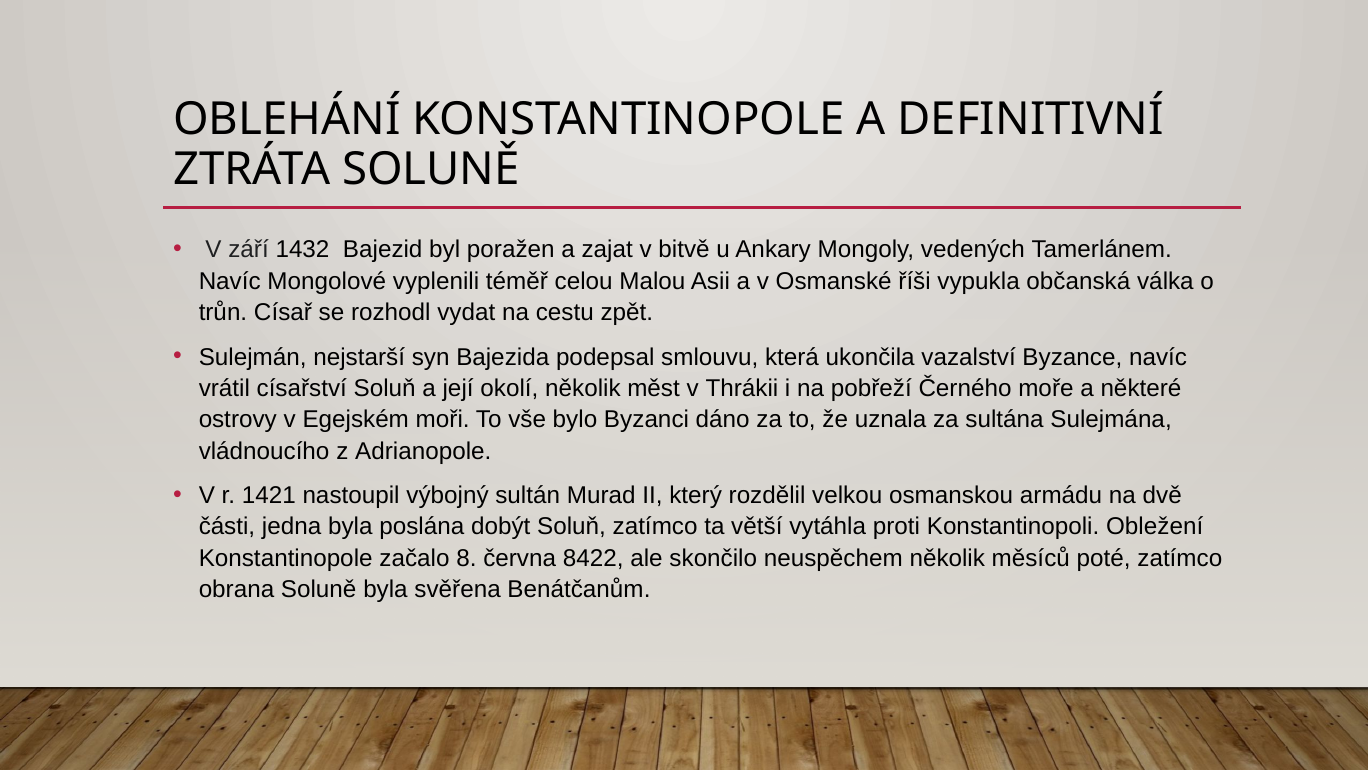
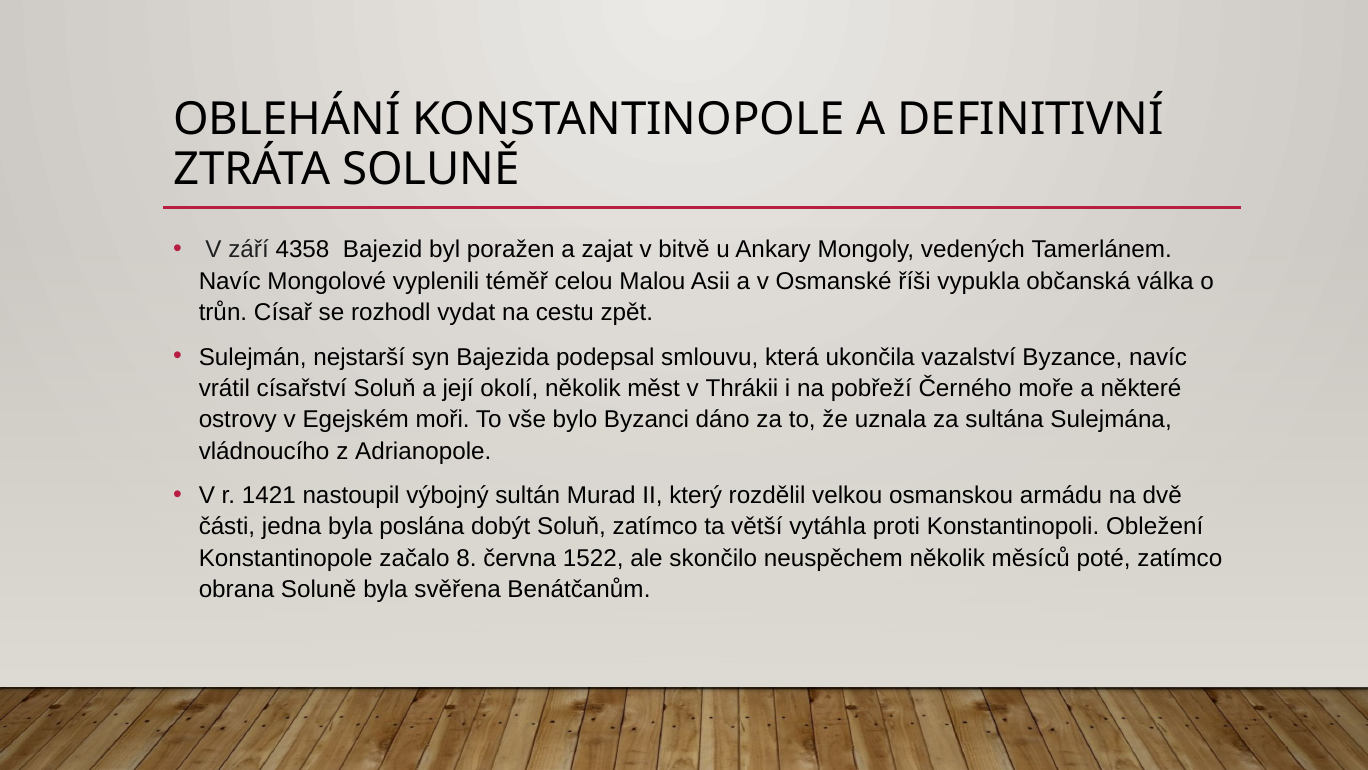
1432: 1432 -> 4358
8422: 8422 -> 1522
